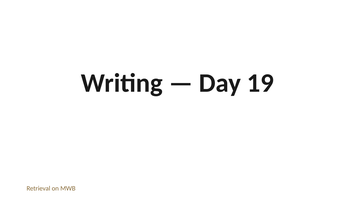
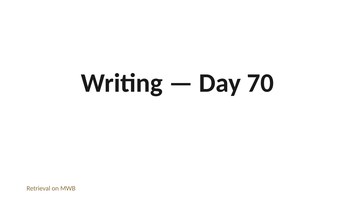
19: 19 -> 70
